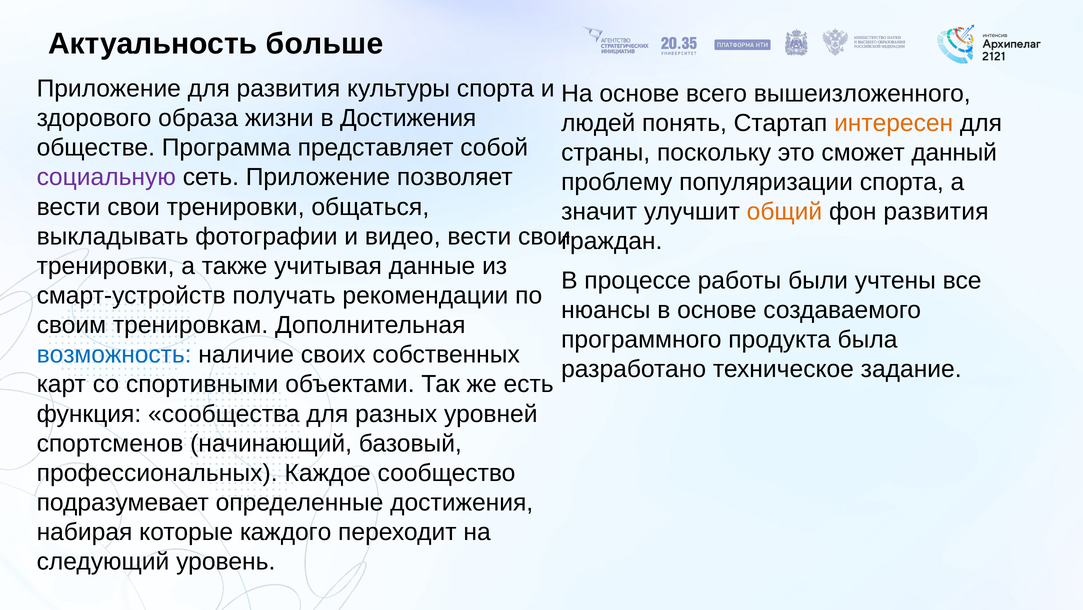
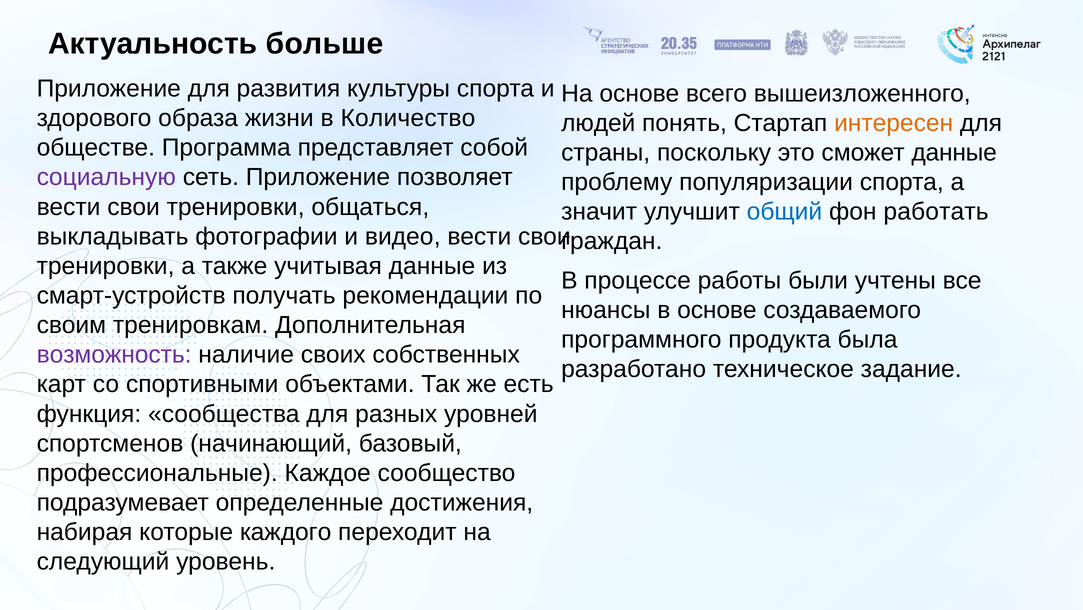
в Достижения: Достижения -> Количество
сможет данный: данный -> данные
общий colour: orange -> blue
фон развития: развития -> работать
возможность colour: blue -> purple
профессиональных: профессиональных -> профессиональные
